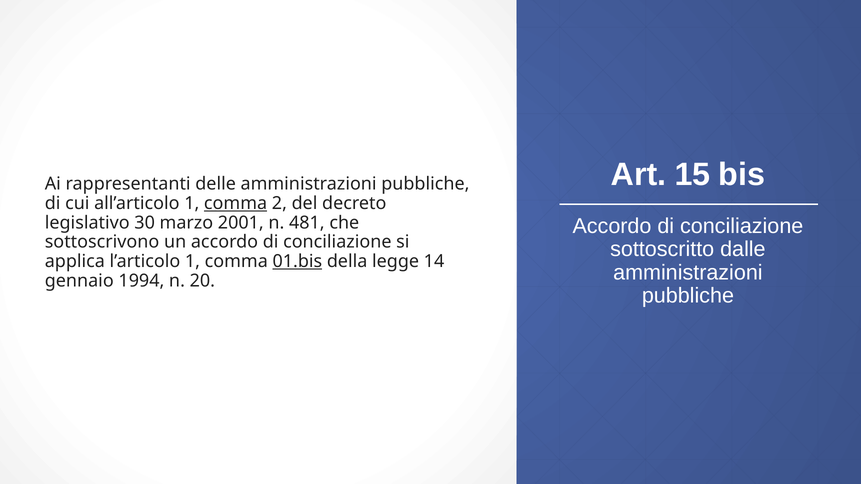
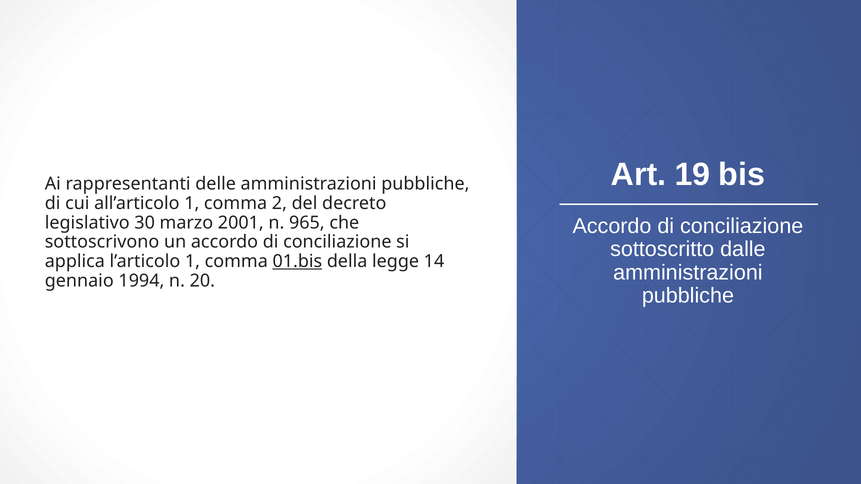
15: 15 -> 19
comma at (236, 203) underline: present -> none
481: 481 -> 965
